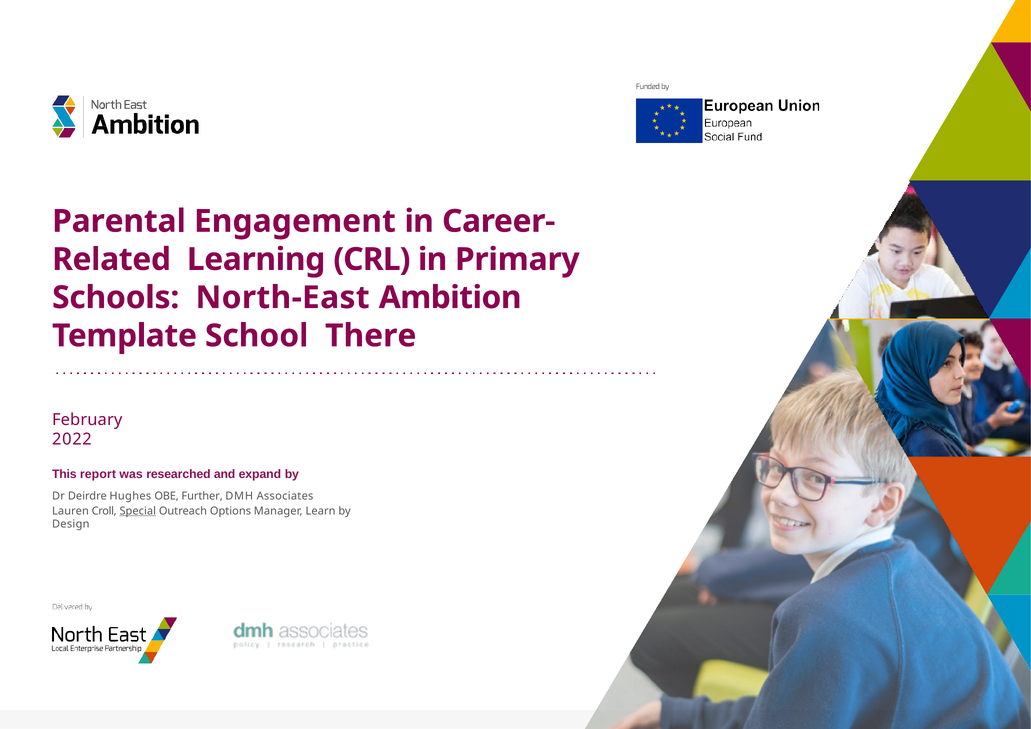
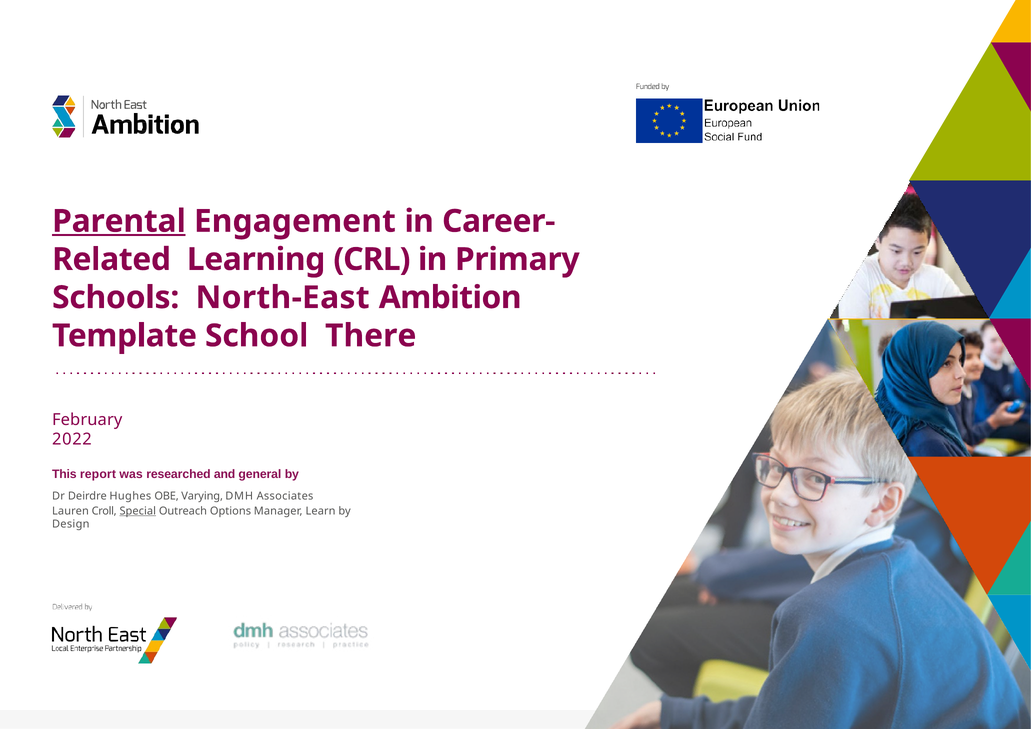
Parental underline: none -> present
expand: expand -> general
Further: Further -> Varying
